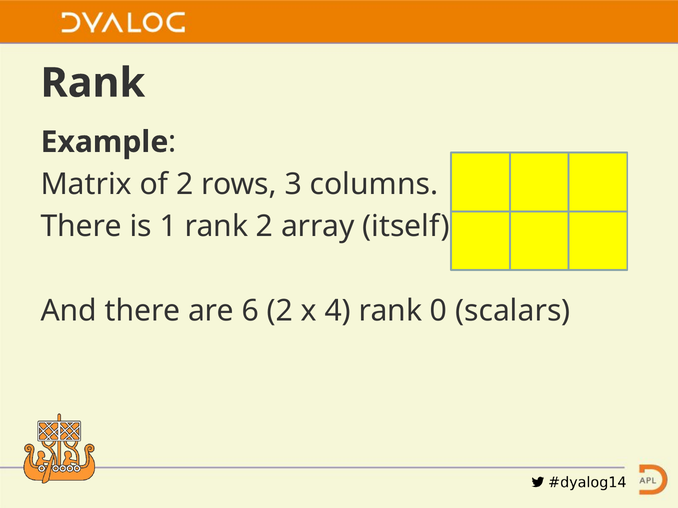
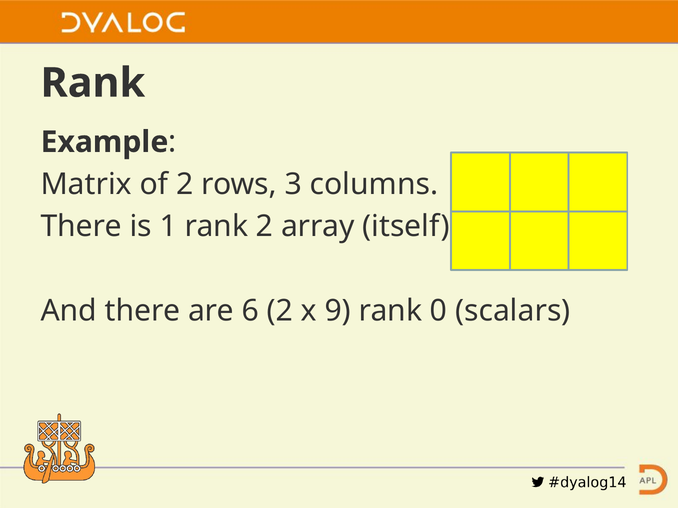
4: 4 -> 9
